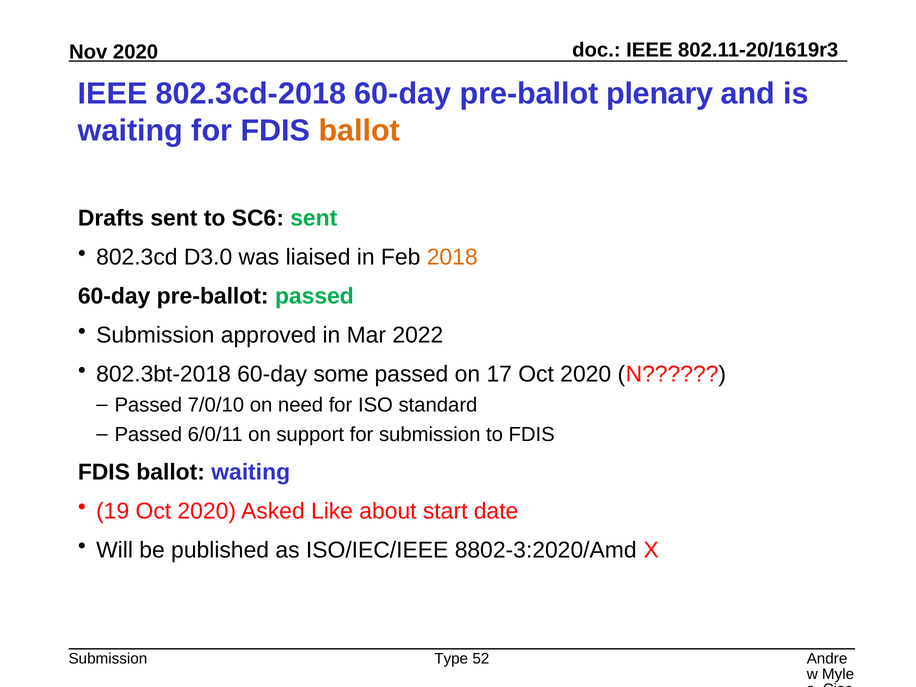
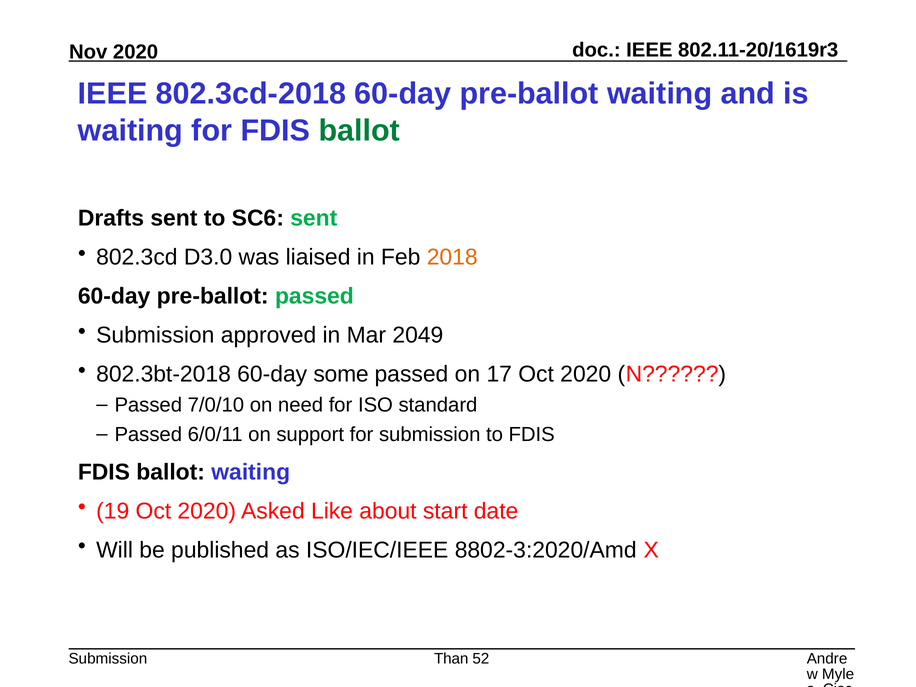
pre-ballot plenary: plenary -> waiting
ballot at (359, 130) colour: orange -> green
2022: 2022 -> 2049
Type: Type -> Than
